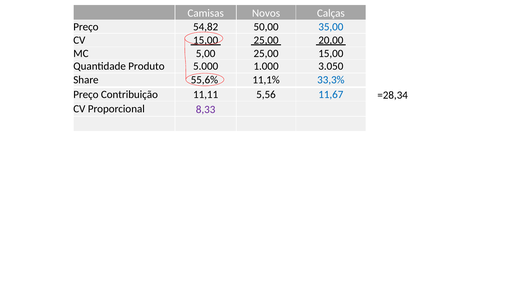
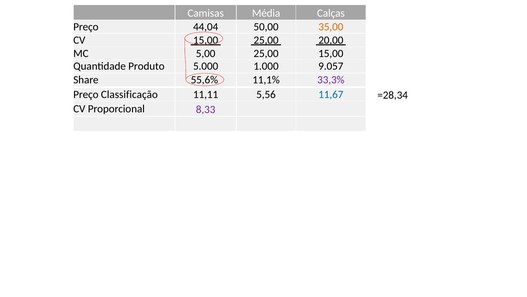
Novos: Novos -> Média
54,82: 54,82 -> 44,04
35,00 colour: blue -> orange
3.050: 3.050 -> 9.057
33,3% colour: blue -> purple
Contribuição: Contribuição -> Classificação
